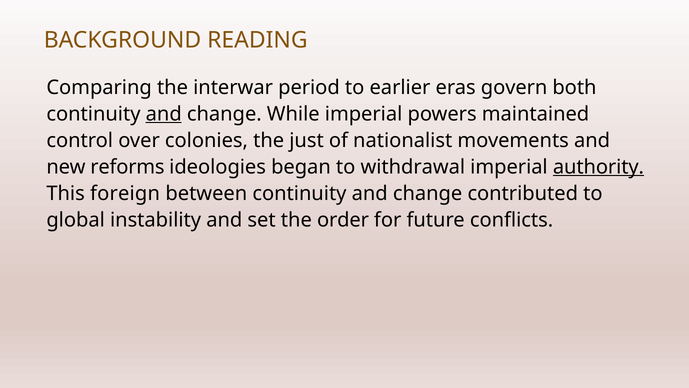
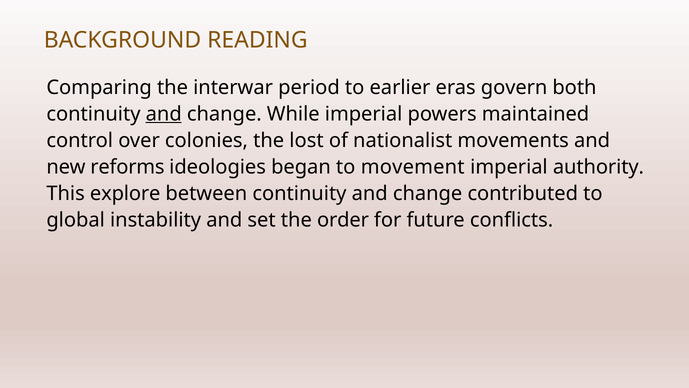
just: just -> lost
withdrawal: withdrawal -> movement
authority underline: present -> none
foreign: foreign -> explore
